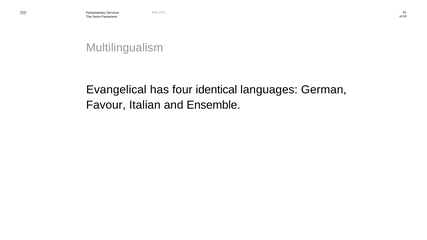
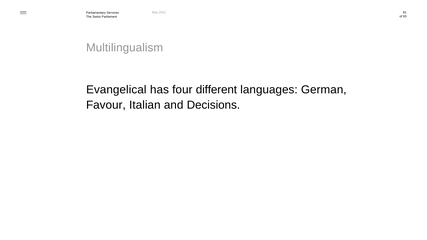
identical: identical -> different
Ensemble: Ensemble -> Decisions
